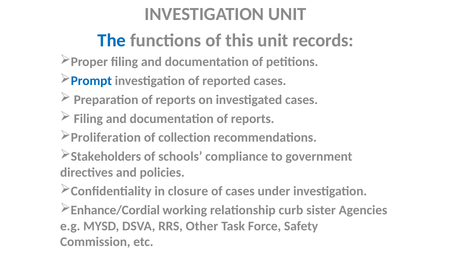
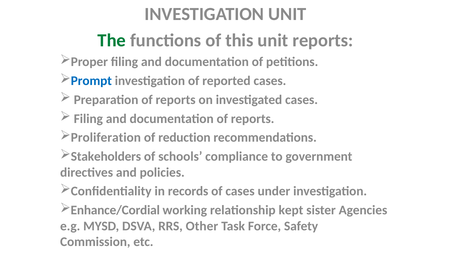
The colour: blue -> green
unit records: records -> reports
collection: collection -> reduction
closure: closure -> records
curb: curb -> kept
